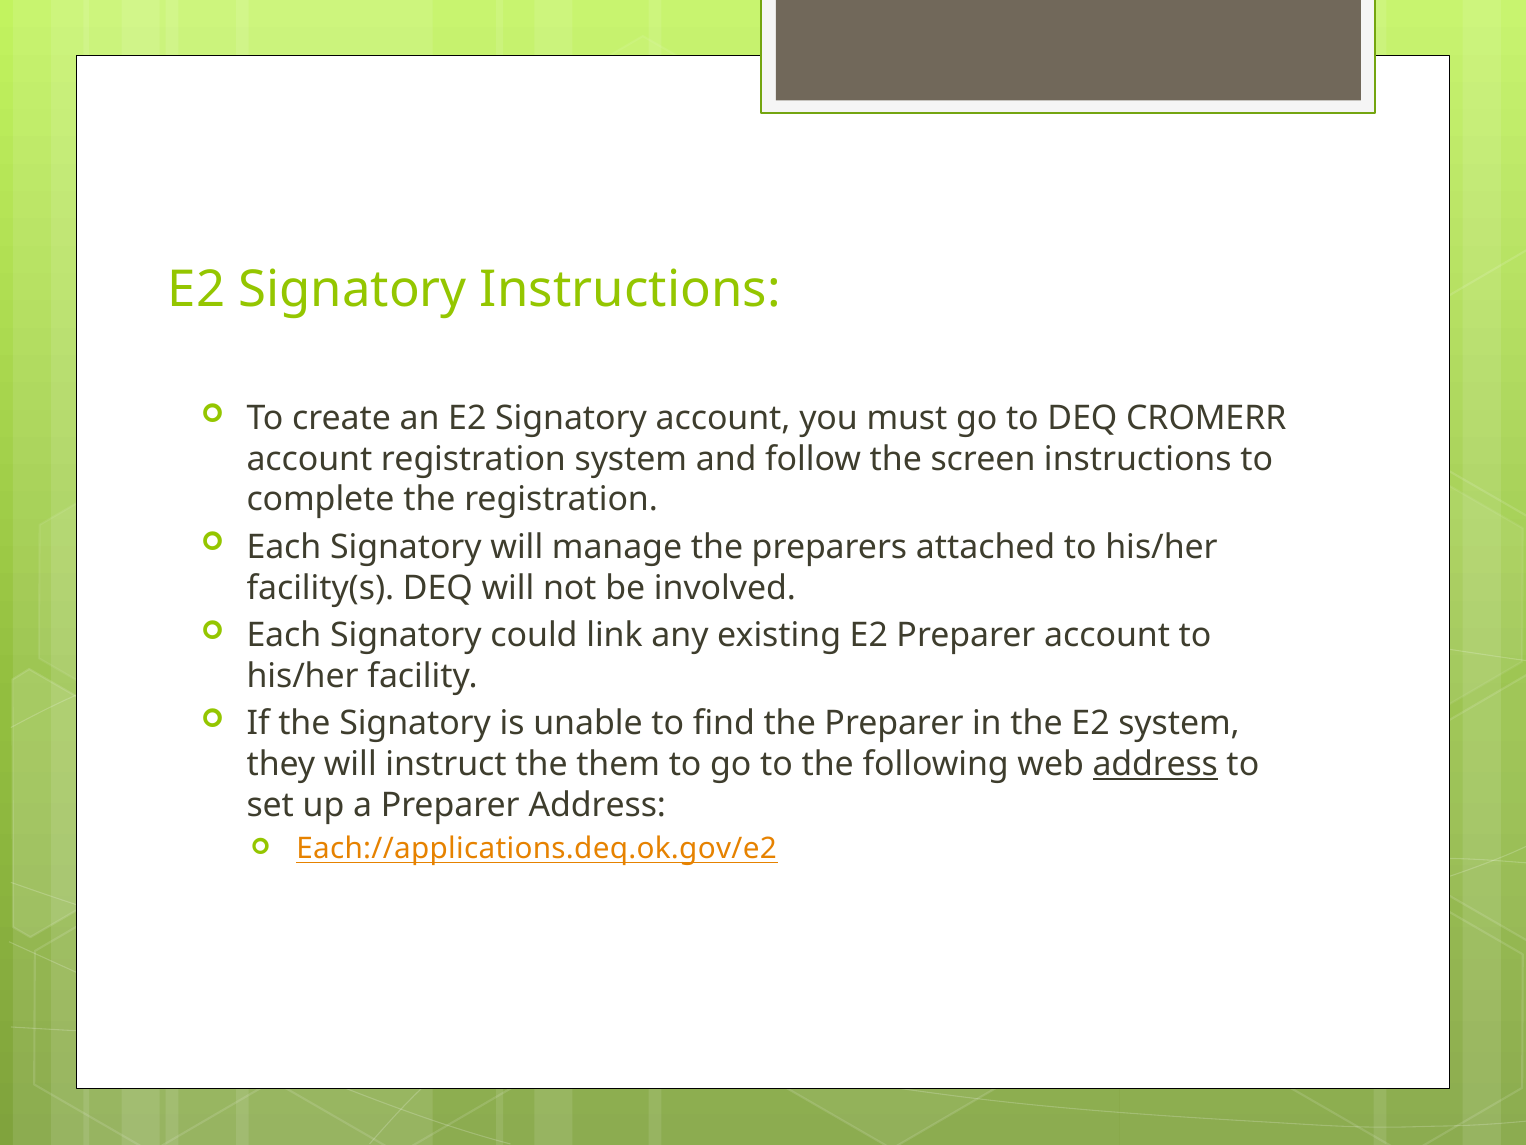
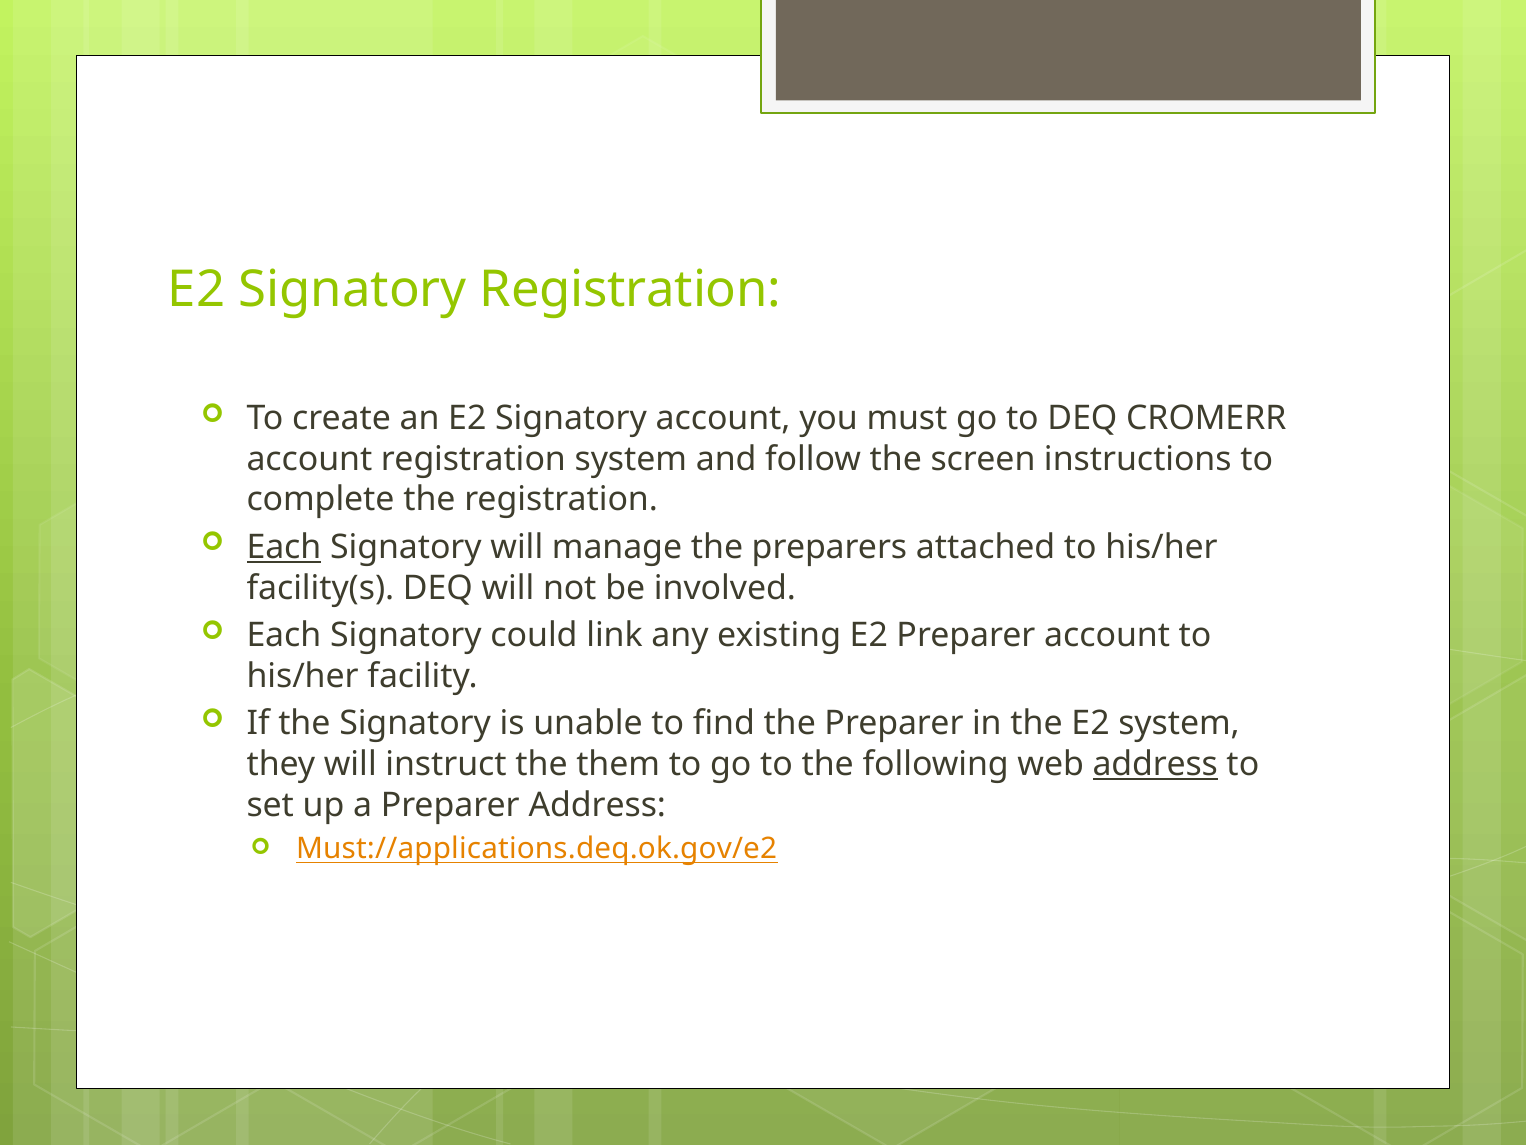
Signatory Instructions: Instructions -> Registration
Each at (284, 547) underline: none -> present
Each://applications.deq.ok.gov/e2: Each://applications.deq.ok.gov/e2 -> Must://applications.deq.ok.gov/e2
